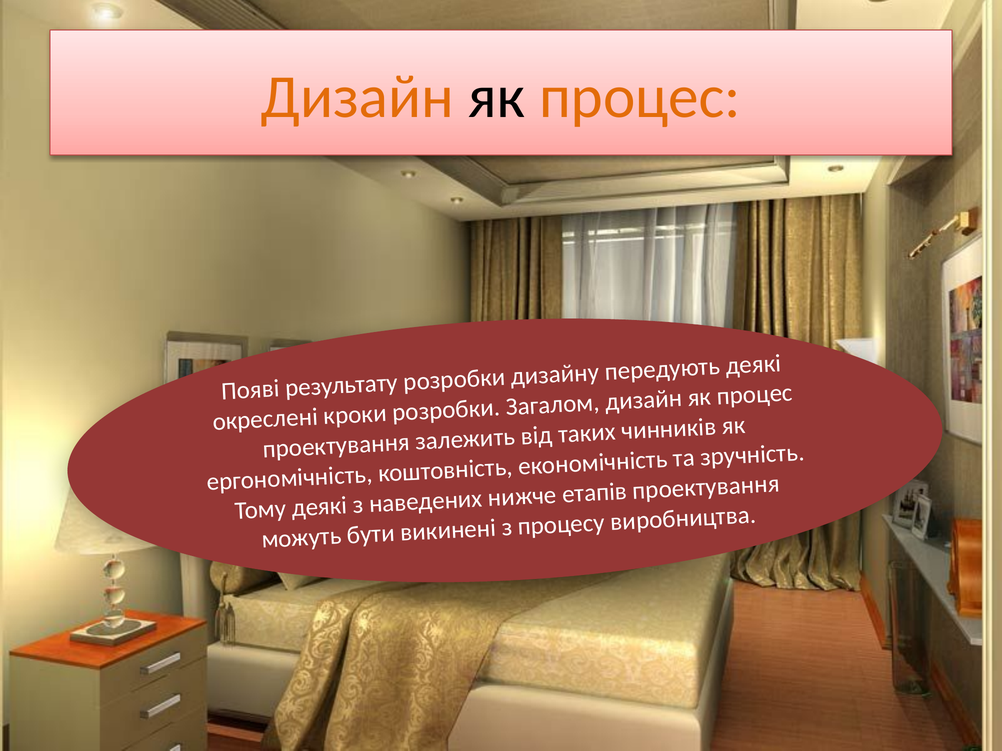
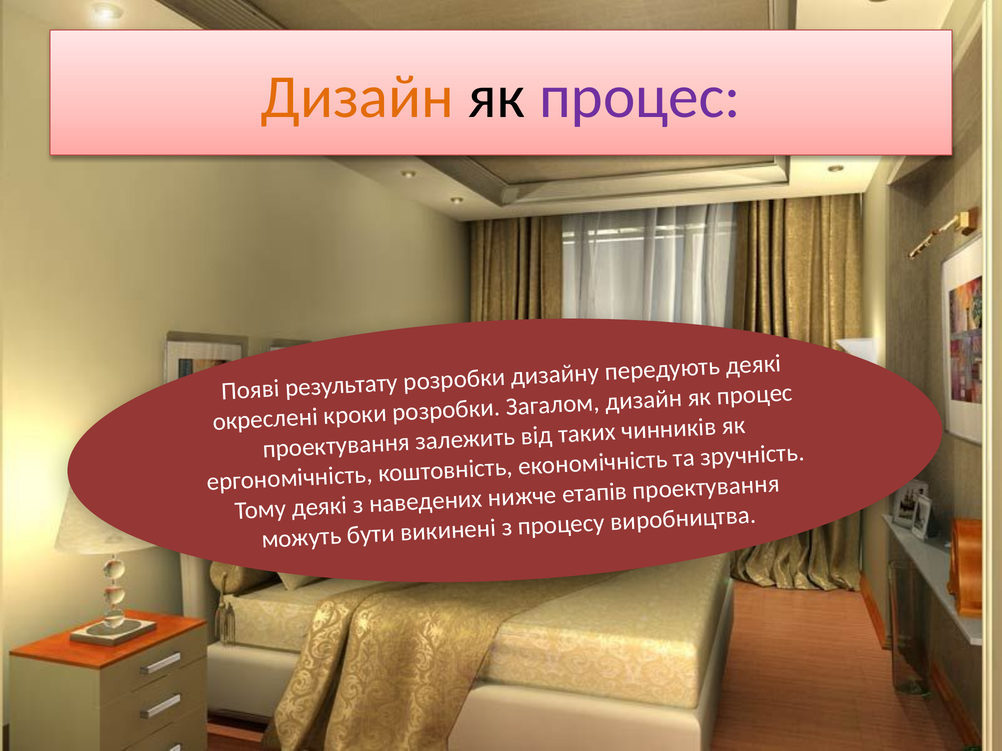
процес at (640, 97) colour: orange -> purple
